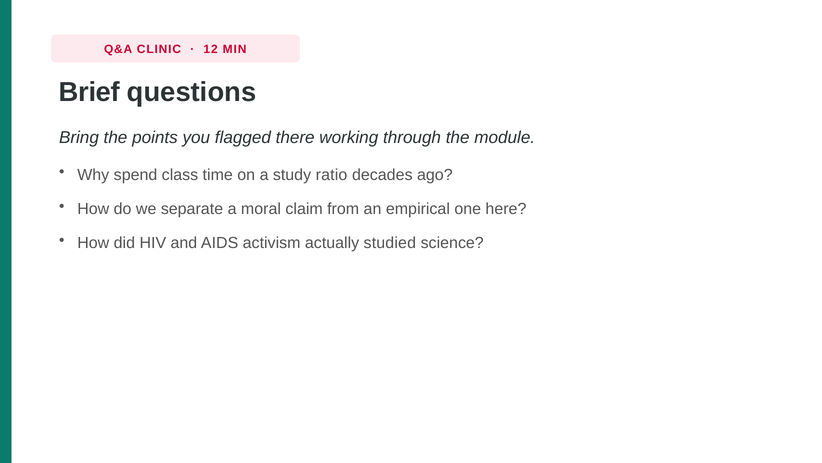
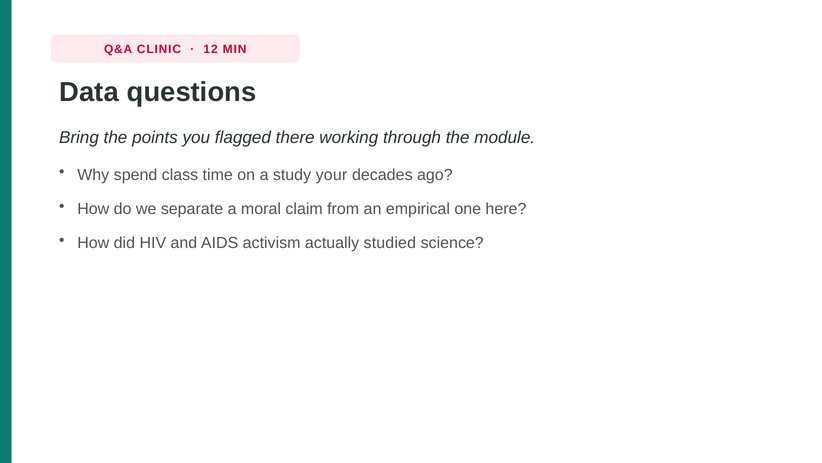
Brief: Brief -> Data
ratio: ratio -> your
